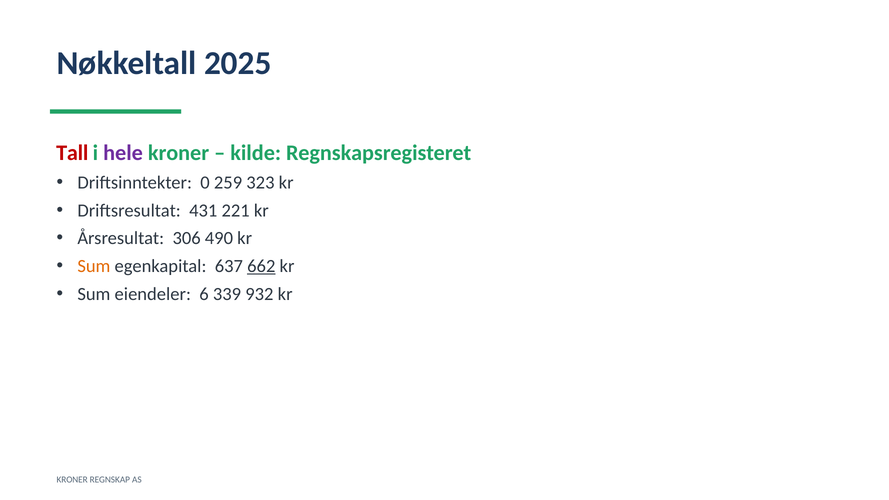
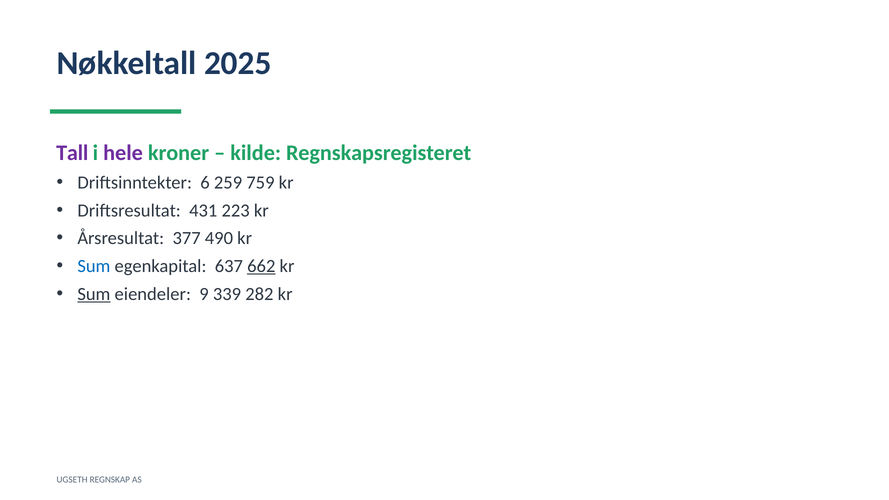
Tall colour: red -> purple
0: 0 -> 6
323: 323 -> 759
221: 221 -> 223
306: 306 -> 377
Sum at (94, 266) colour: orange -> blue
Sum at (94, 294) underline: none -> present
6: 6 -> 9
932: 932 -> 282
KRONER at (72, 480): KRONER -> UGSETH
